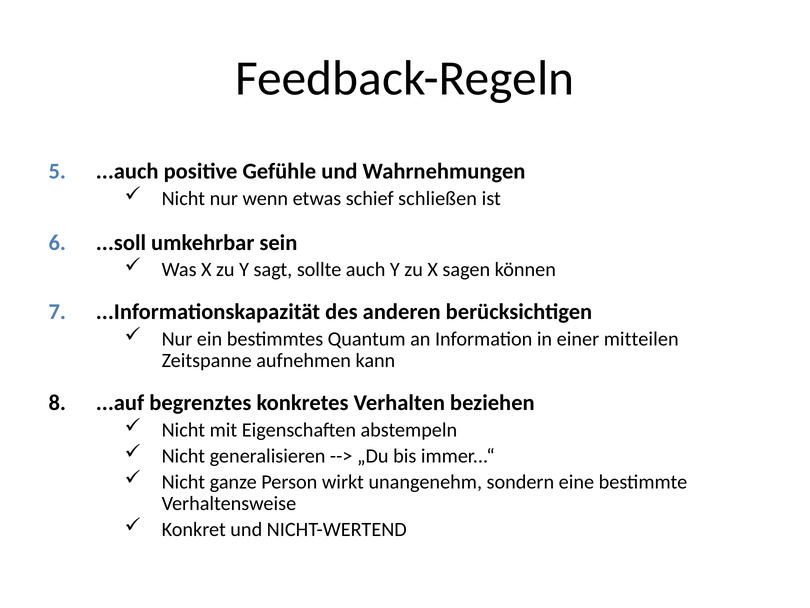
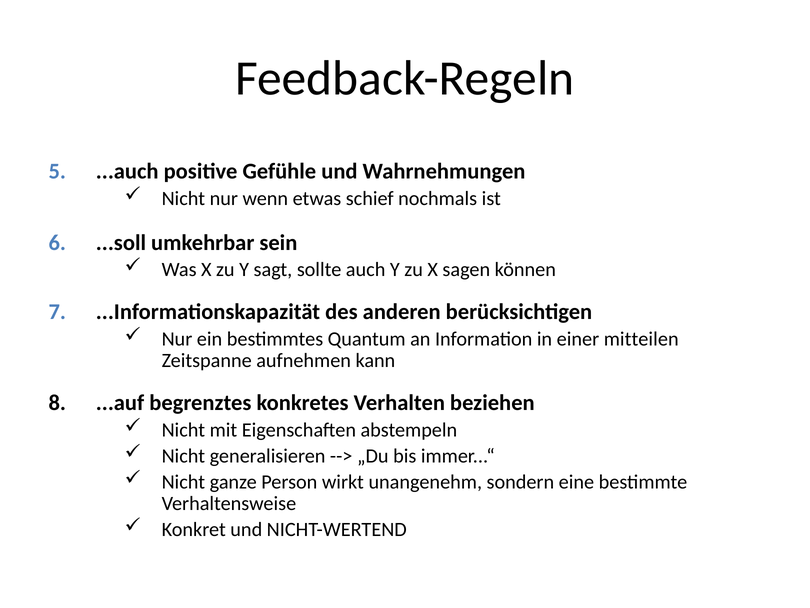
schließen: schließen -> nochmals
